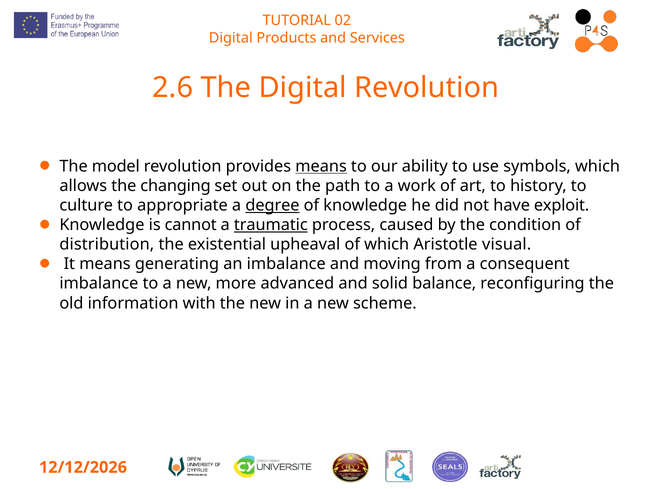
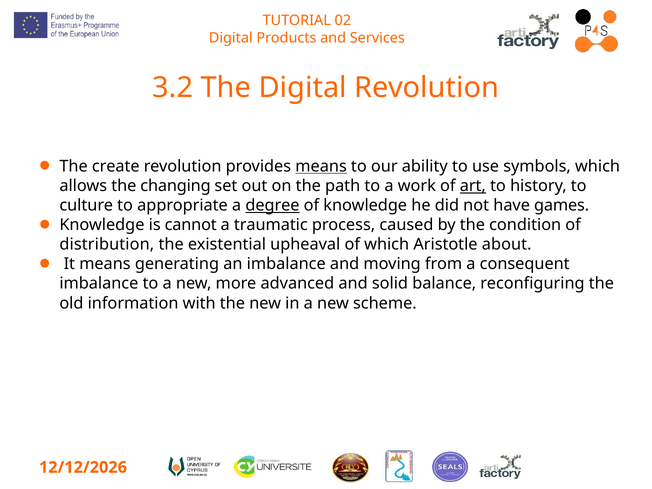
2.6: 2.6 -> 3.2
model: model -> create
art underline: none -> present
exploit: exploit -> games
traumatic underline: present -> none
visual: visual -> about
